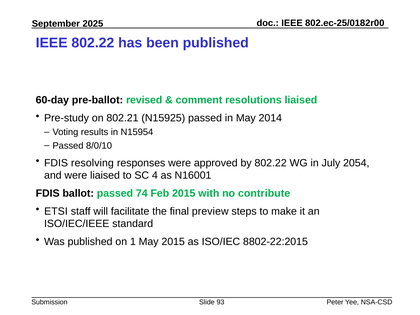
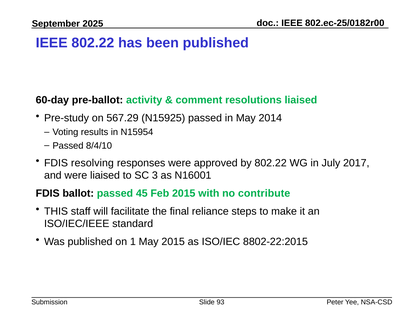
revised: revised -> activity
802.21: 802.21 -> 567.29
8/0/10: 8/0/10 -> 8/4/10
2054: 2054 -> 2017
4: 4 -> 3
74: 74 -> 45
ETSI: ETSI -> THIS
preview: preview -> reliance
